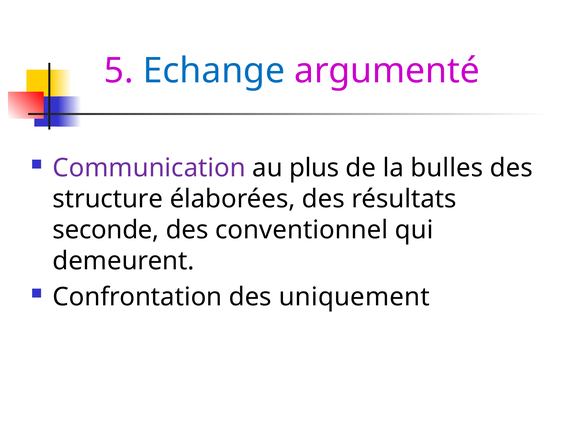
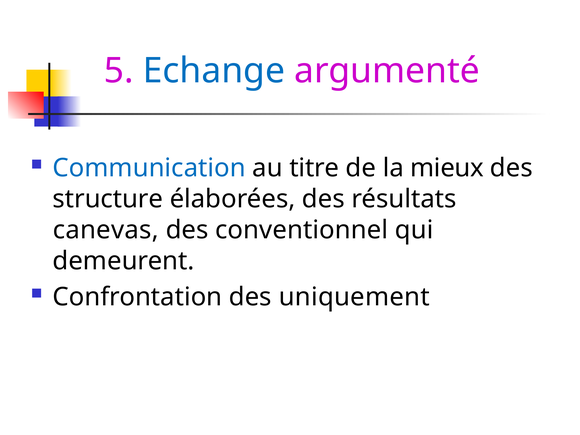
Communication colour: purple -> blue
plus: plus -> titre
bulles: bulles -> mieux
seconde: seconde -> canevas
